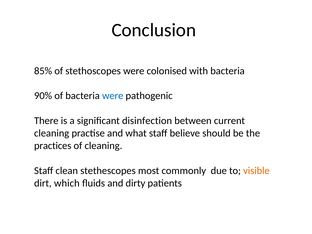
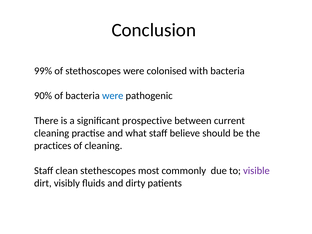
85%: 85% -> 99%
disinfection: disinfection -> prospective
visible colour: orange -> purple
which: which -> visibly
